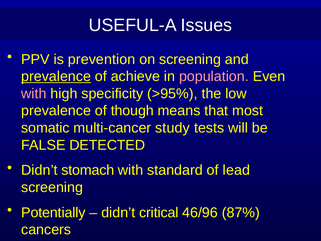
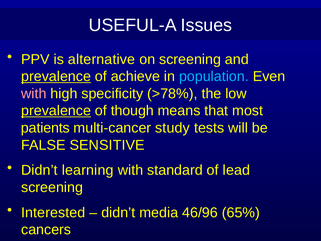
prevention: prevention -> alternative
population colour: pink -> light blue
>95%: >95% -> >78%
prevalence at (56, 111) underline: none -> present
somatic: somatic -> patients
DETECTED: DETECTED -> SENSITIVE
stomach: stomach -> learning
Potentially: Potentially -> Interested
critical: critical -> media
87%: 87% -> 65%
